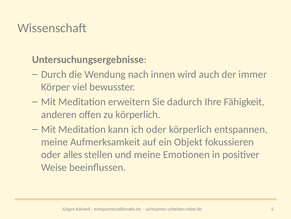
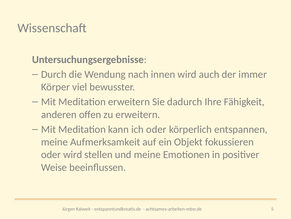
zu körperlich: körperlich -> erweitern
oder alles: alles -> wird
